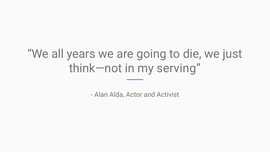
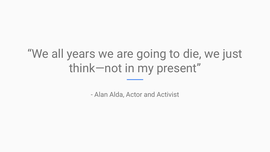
serving: serving -> present
